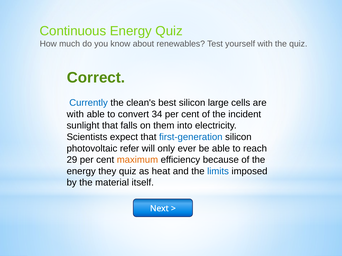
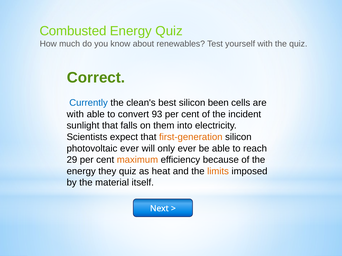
Continuous: Continuous -> Combusted
large: large -> been
34: 34 -> 93
first-generation colour: blue -> orange
photovoltaic refer: refer -> ever
limits colour: blue -> orange
